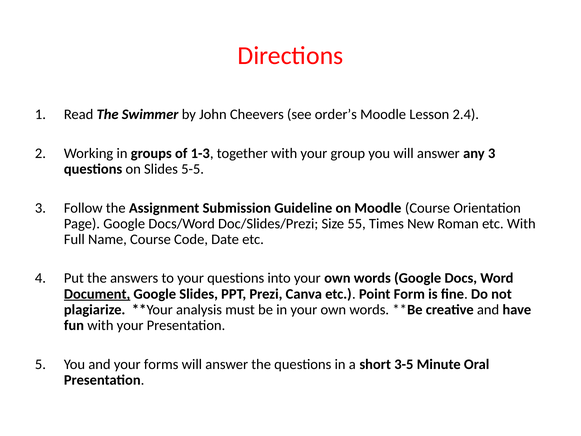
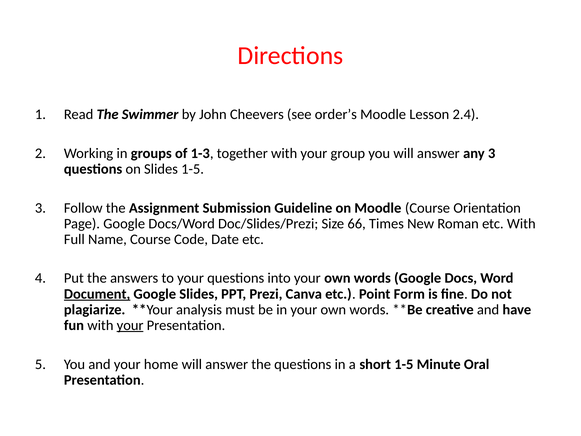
Slides 5-5: 5-5 -> 1-5
55: 55 -> 66
your at (130, 325) underline: none -> present
forms: forms -> home
short 3-5: 3-5 -> 1-5
